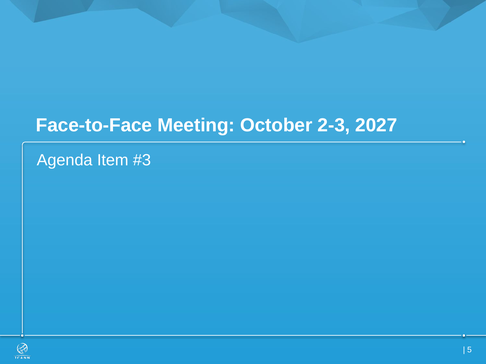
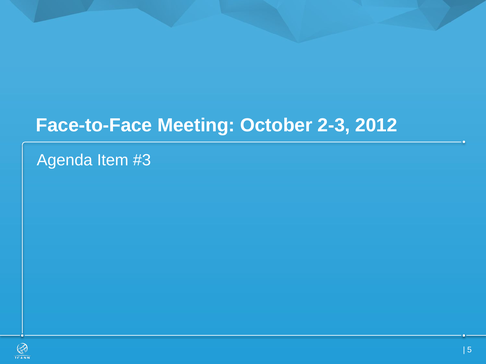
2027: 2027 -> 2012
